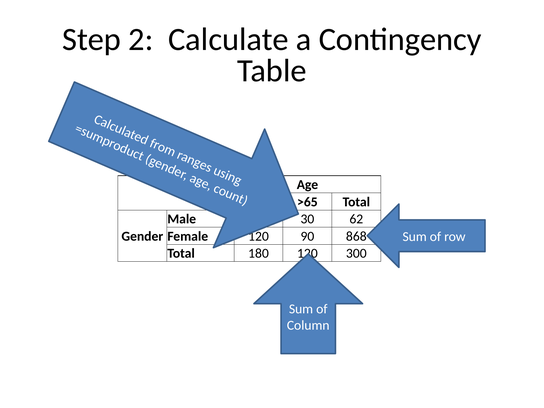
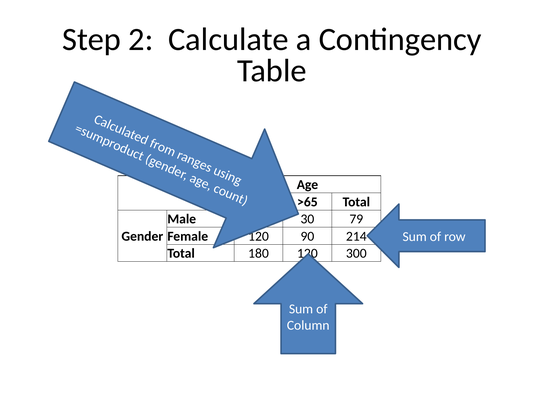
62: 62 -> 79
868: 868 -> 214
